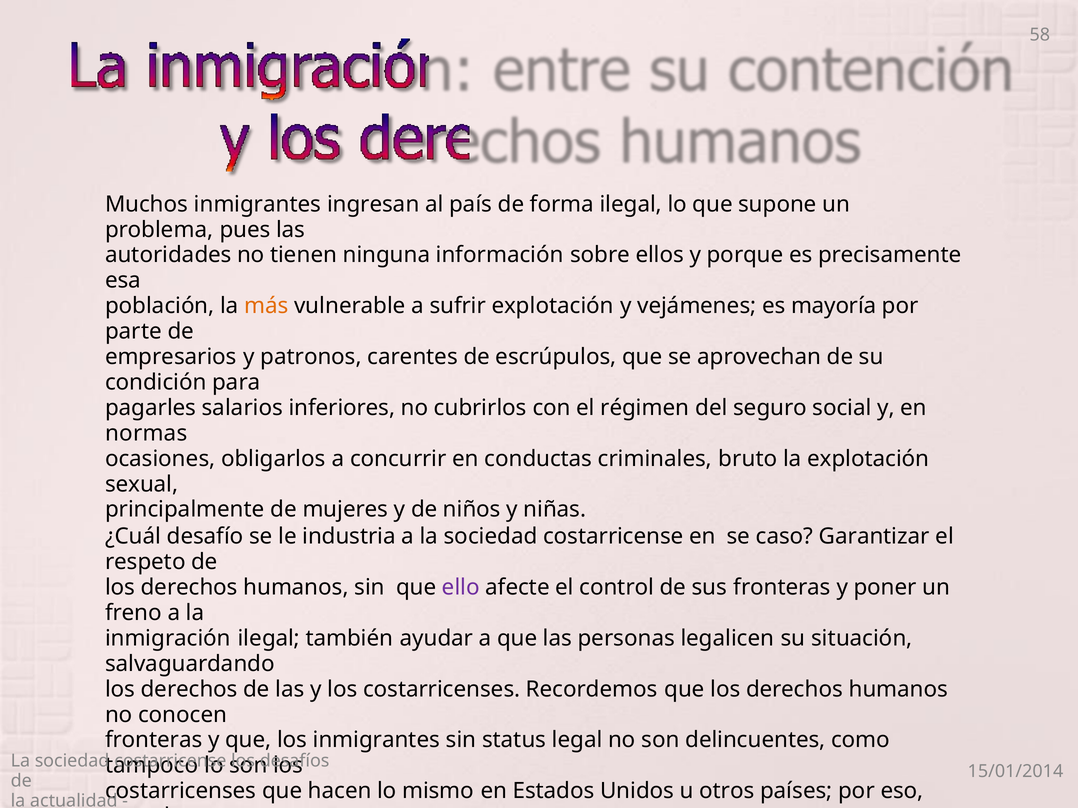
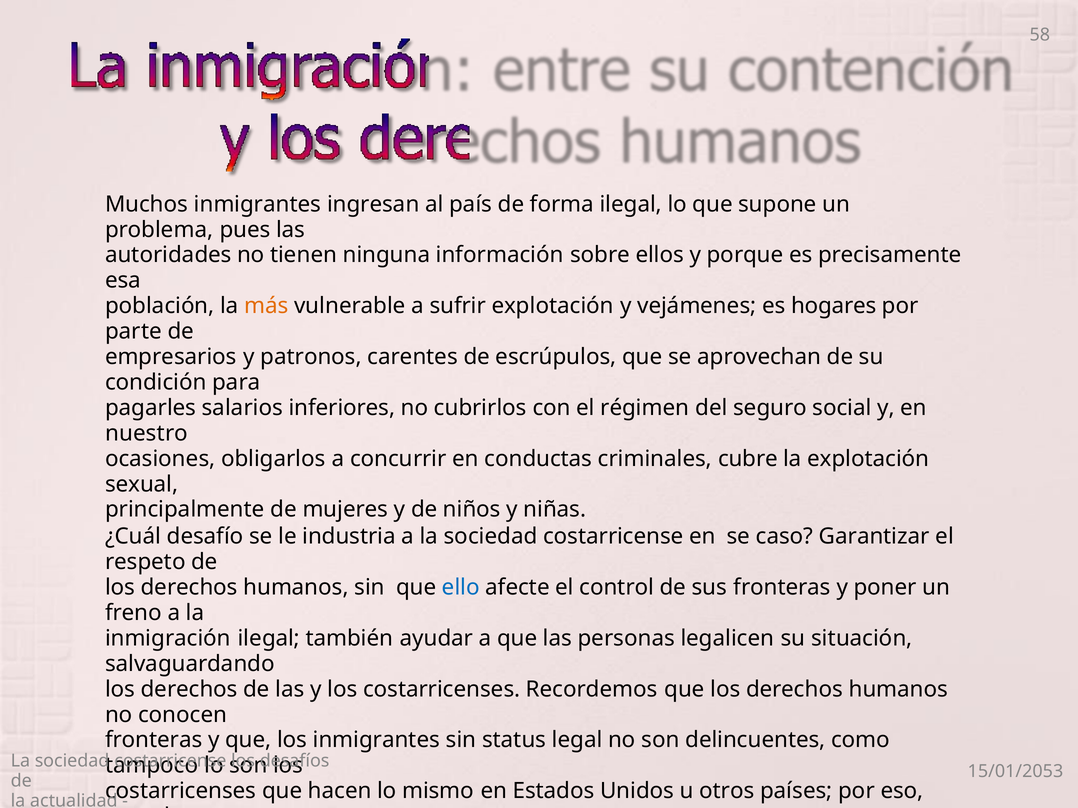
es mayoría: mayoría -> hogares
normas: normas -> nuestro
bruto: bruto -> cubre
ello colour: purple -> blue
15/01/2014: 15/01/2014 -> 15/01/2053
